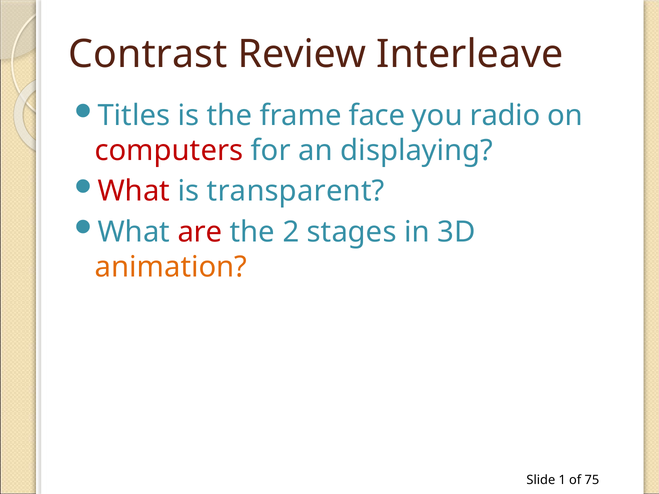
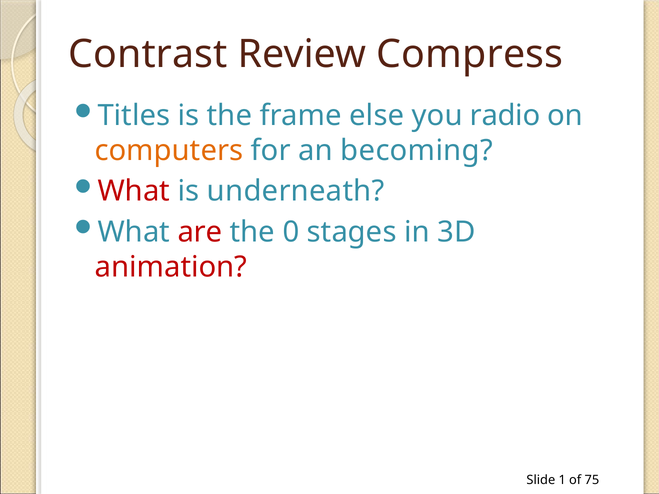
Interleave: Interleave -> Compress
face: face -> else
computers colour: red -> orange
displaying: displaying -> becoming
transparent: transparent -> underneath
2: 2 -> 0
animation colour: orange -> red
